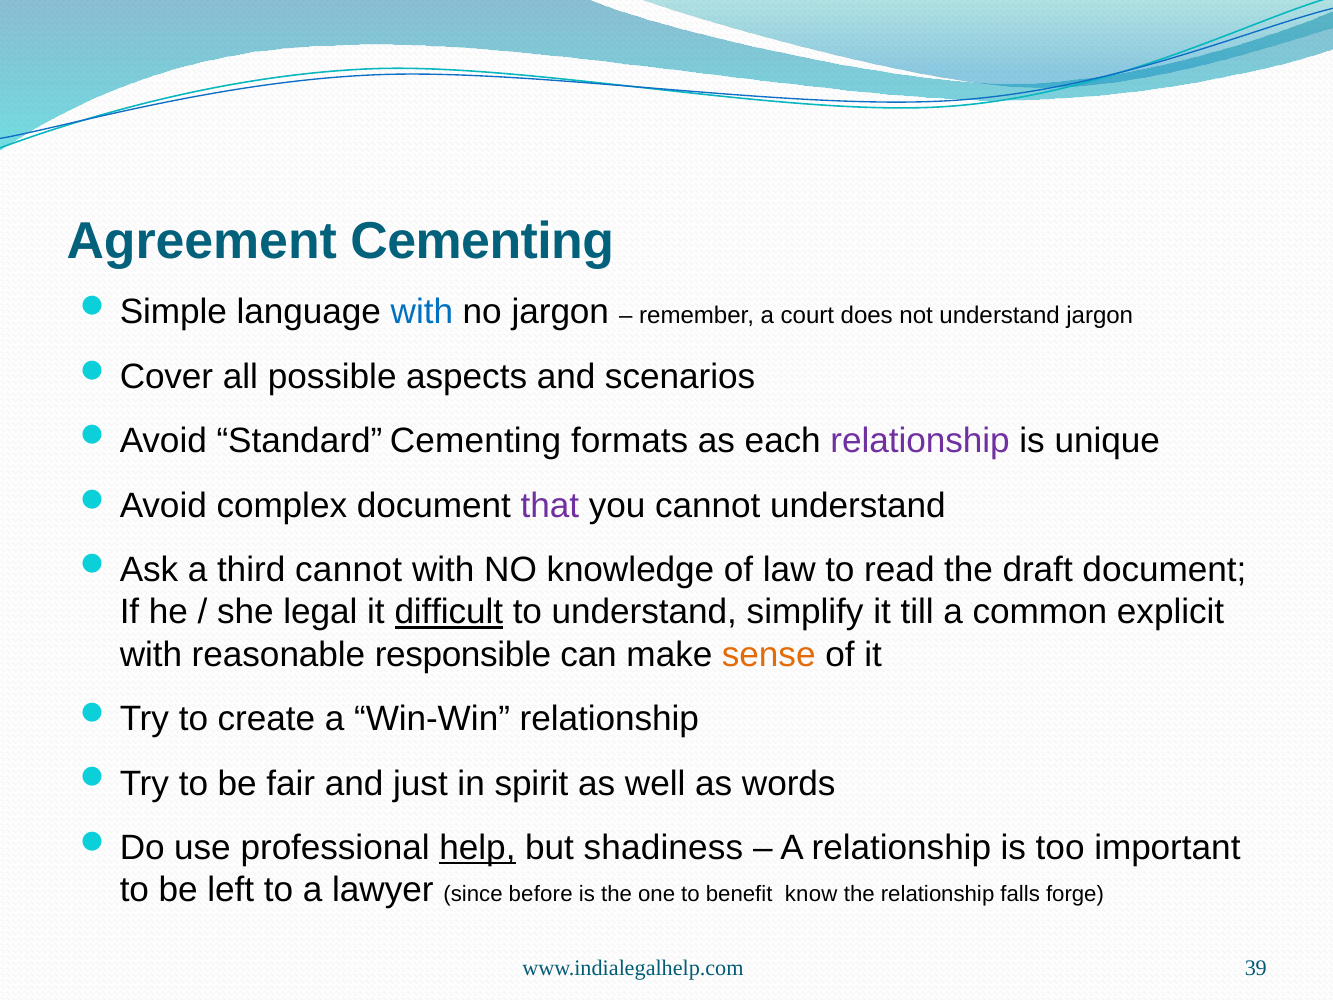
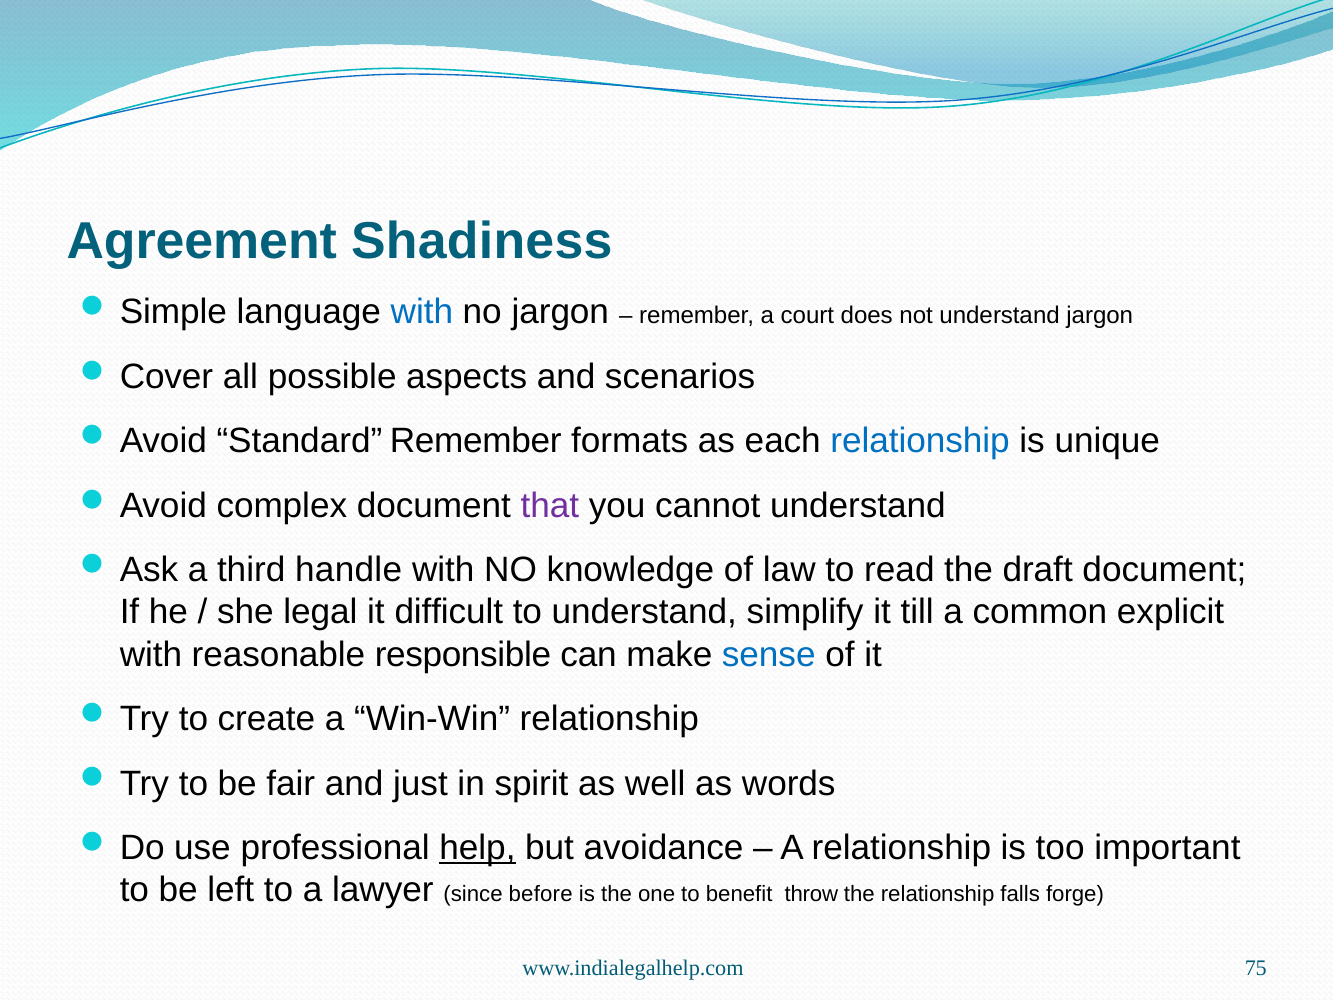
Agreement Cementing: Cementing -> Shadiness
Standard Cementing: Cementing -> Remember
relationship at (920, 441) colour: purple -> blue
third cannot: cannot -> handle
difficult underline: present -> none
sense colour: orange -> blue
shadiness: shadiness -> avoidance
know: know -> throw
39: 39 -> 75
